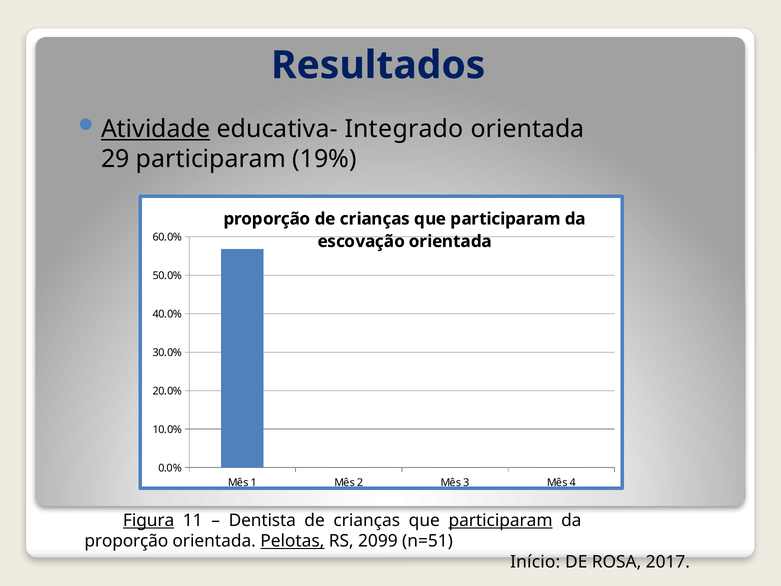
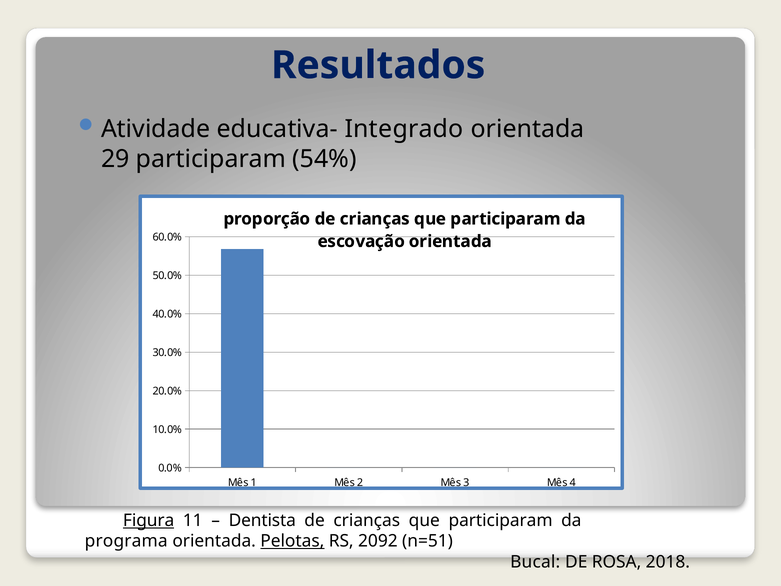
Atividade underline: present -> none
19%: 19% -> 54%
participaram at (501, 520) underline: present -> none
proporção at (126, 541): proporção -> programa
2099: 2099 -> 2092
Início: Início -> Bucal
2017: 2017 -> 2018
